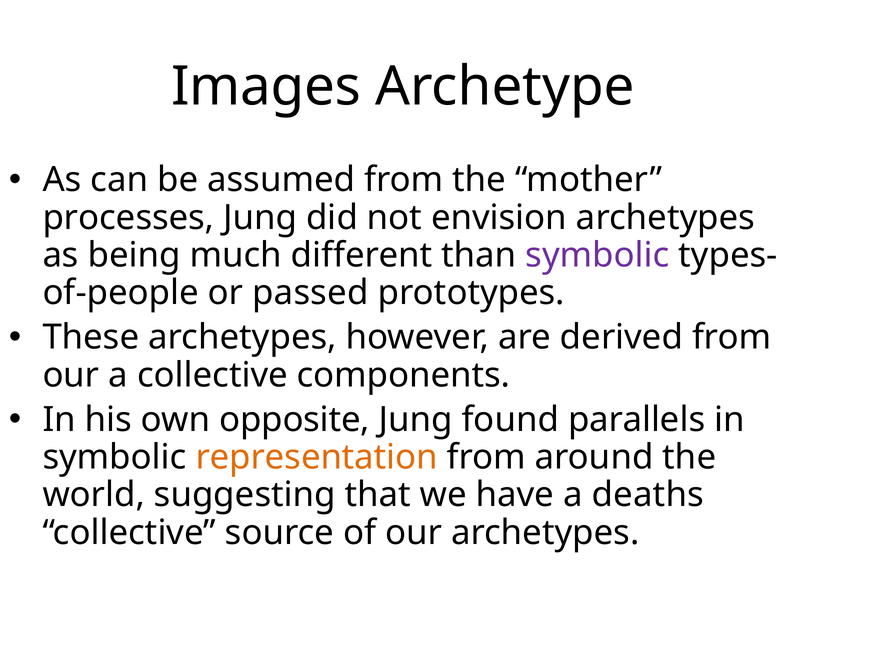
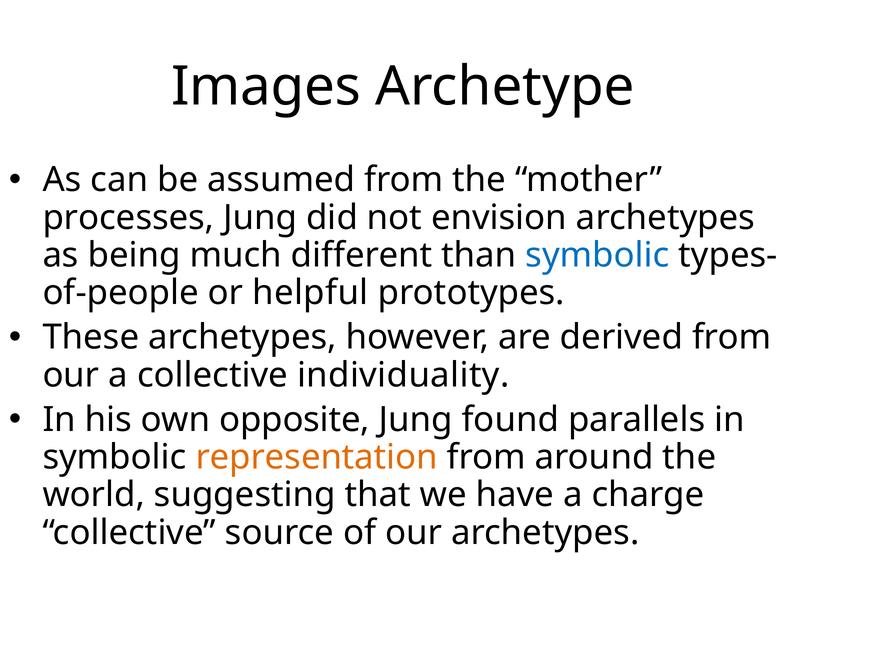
symbolic at (597, 255) colour: purple -> blue
passed: passed -> helpful
components: components -> individuality
deaths: deaths -> charge
